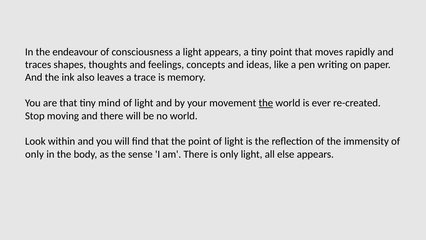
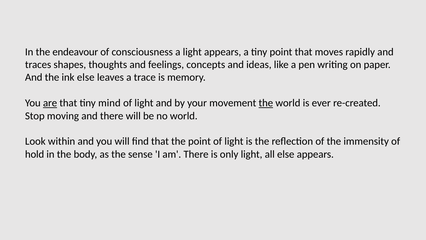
ink also: also -> else
are underline: none -> present
only at (34, 154): only -> hold
